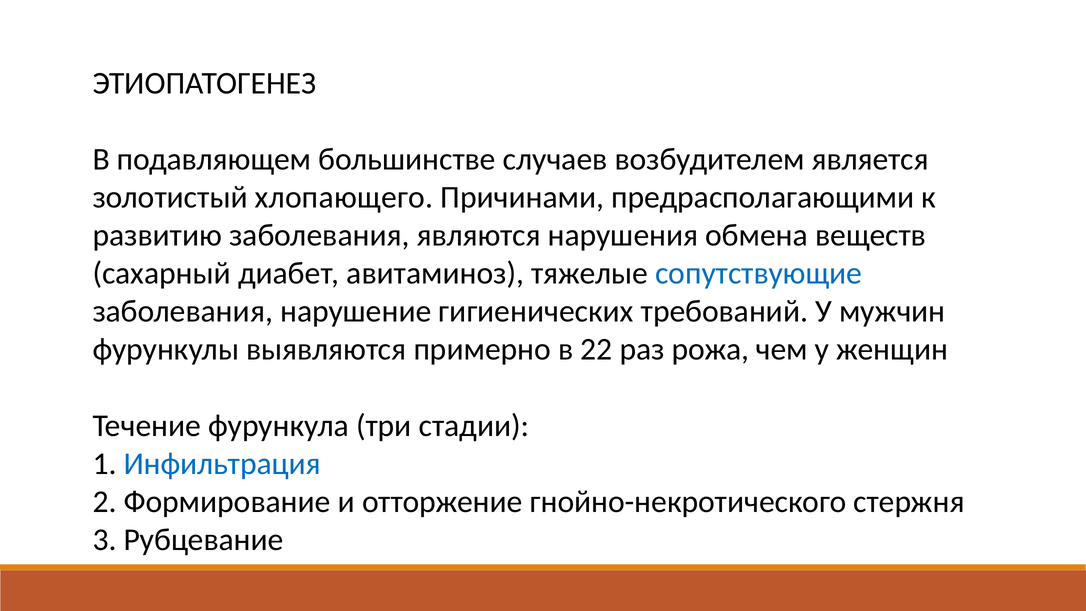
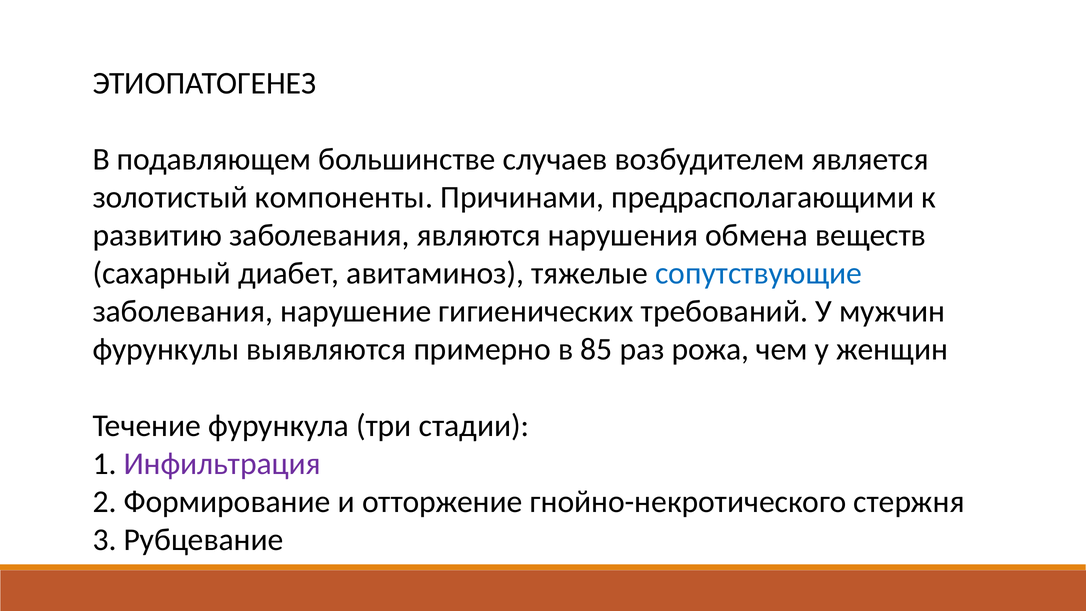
хлопающего: хлопающего -> компоненты
22: 22 -> 85
Инфильтрация colour: blue -> purple
